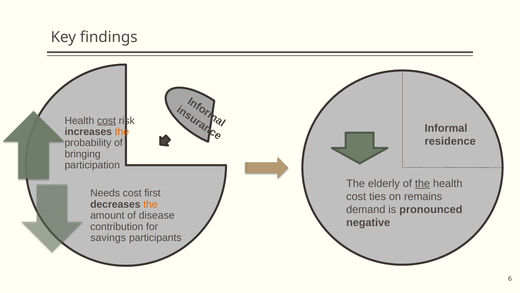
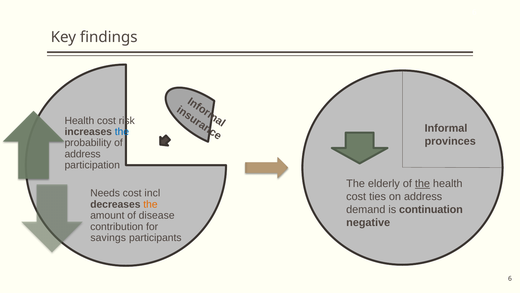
cost at (106, 120) underline: present -> none
the at (122, 132) colour: orange -> blue
residence: residence -> provinces
bringing at (83, 154): bringing -> address
first: first -> incl
on remains: remains -> address
pronounced: pronounced -> continuation
